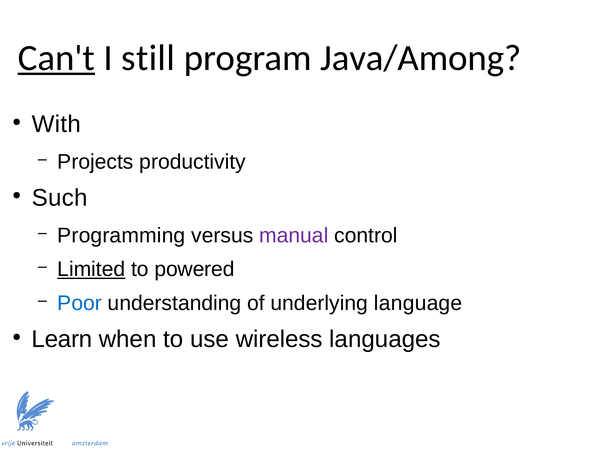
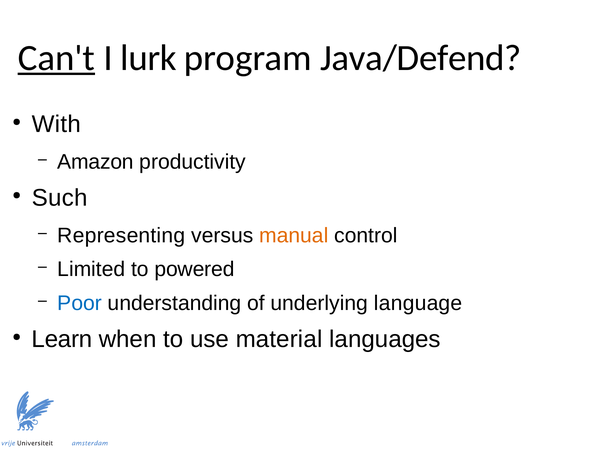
still: still -> lurk
Java/Among: Java/Among -> Java/Defend
Projects: Projects -> Amazon
Programming: Programming -> Representing
manual colour: purple -> orange
Limited underline: present -> none
wireless: wireless -> material
